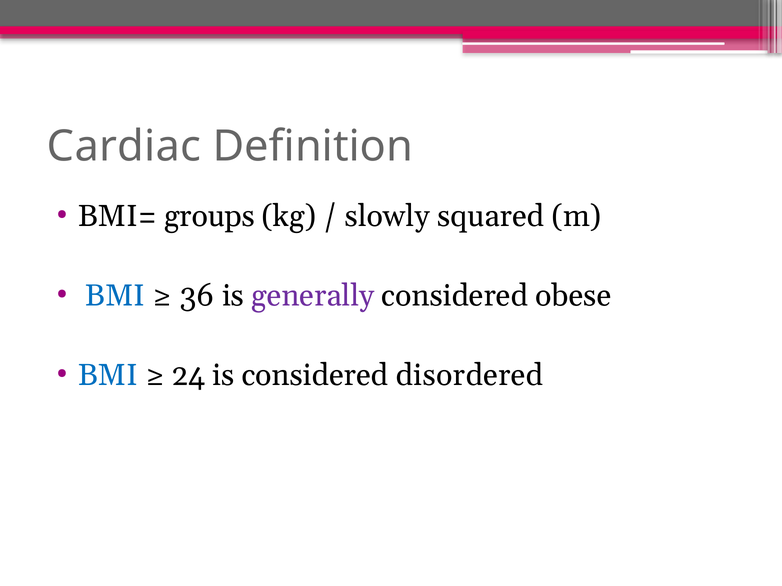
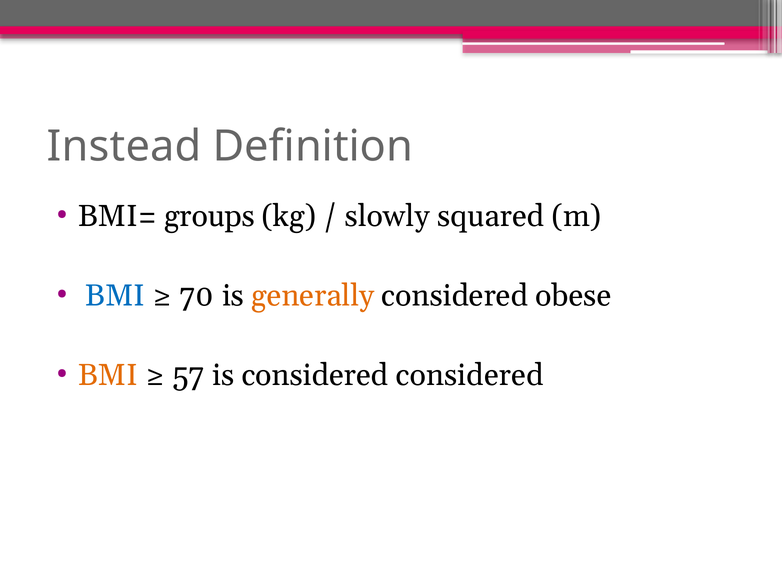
Cardiac: Cardiac -> Instead
36: 36 -> 70
generally colour: purple -> orange
BMI at (108, 376) colour: blue -> orange
24: 24 -> 57
considered disordered: disordered -> considered
